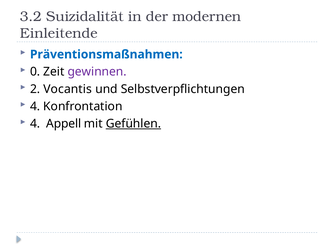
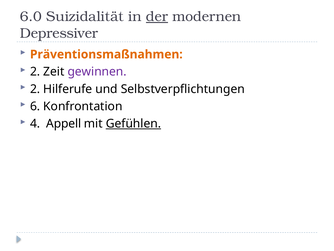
3.2: 3.2 -> 6.0
der underline: none -> present
Einleitende: Einleitende -> Depressiver
Präventionsmaßnahmen colour: blue -> orange
0 at (35, 72): 0 -> 2
Vocantis: Vocantis -> Hilferufe
4 at (35, 106): 4 -> 6
